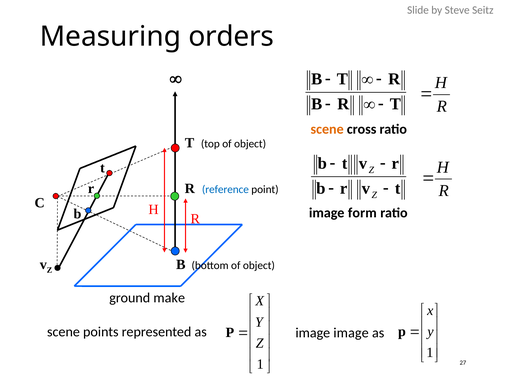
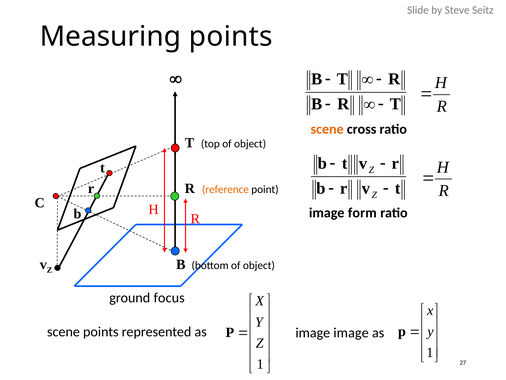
Measuring orders: orders -> points
reference colour: blue -> orange
make: make -> focus
